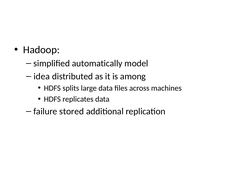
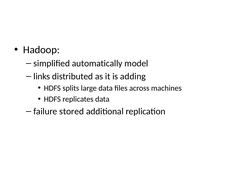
idea: idea -> links
among: among -> adding
